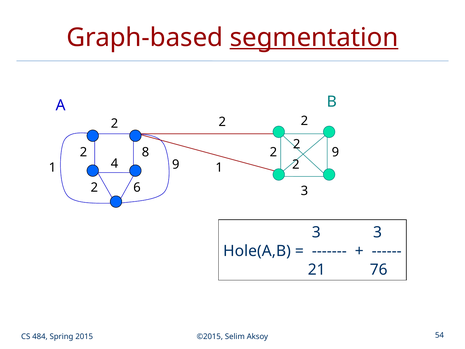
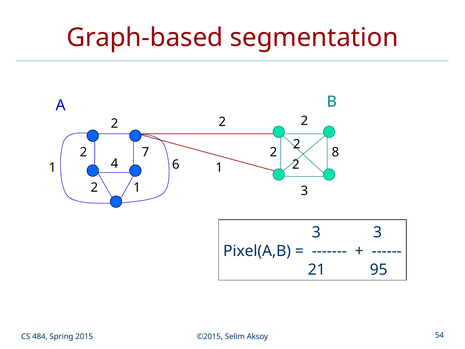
segmentation underline: present -> none
8: 8 -> 7
2 9: 9 -> 8
1 9: 9 -> 6
6 at (137, 188): 6 -> 1
Hole(A,B: Hole(A,B -> Pixel(A,B
76: 76 -> 95
